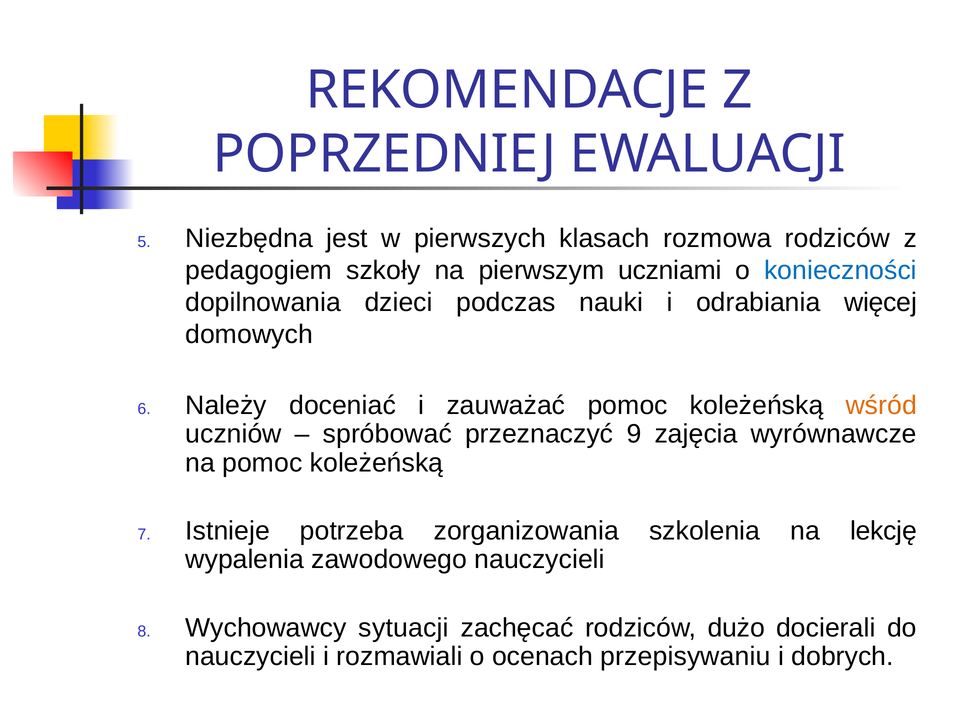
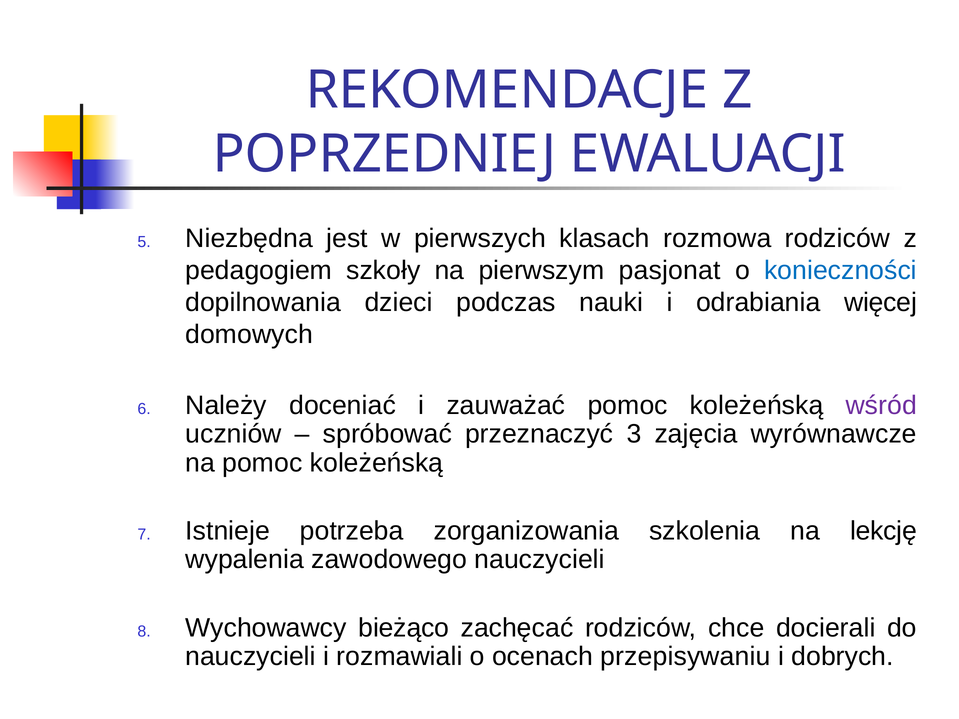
uczniami: uczniami -> pasjonat
wśród colour: orange -> purple
9: 9 -> 3
sytuacji: sytuacji -> bieżąco
dużo: dużo -> chce
